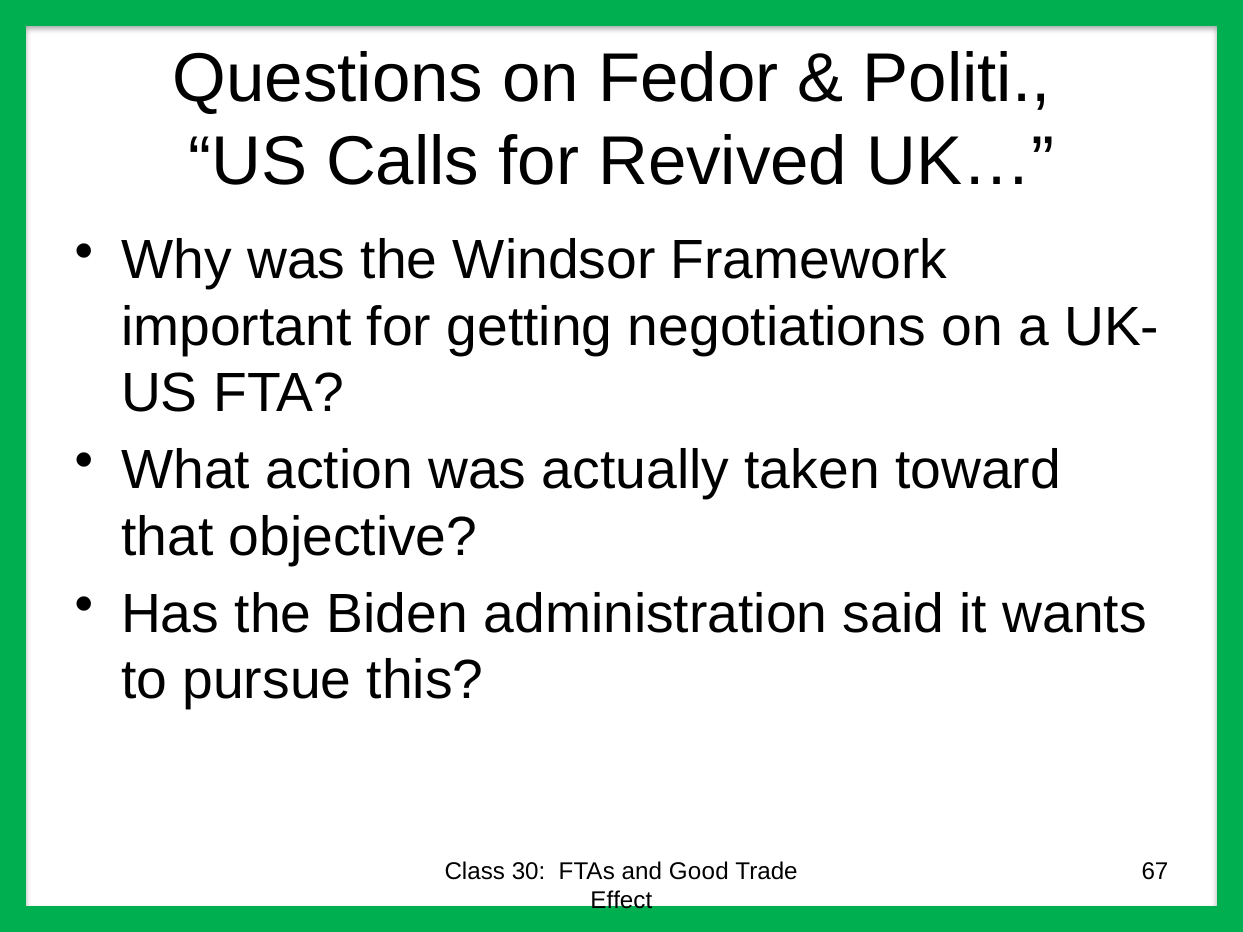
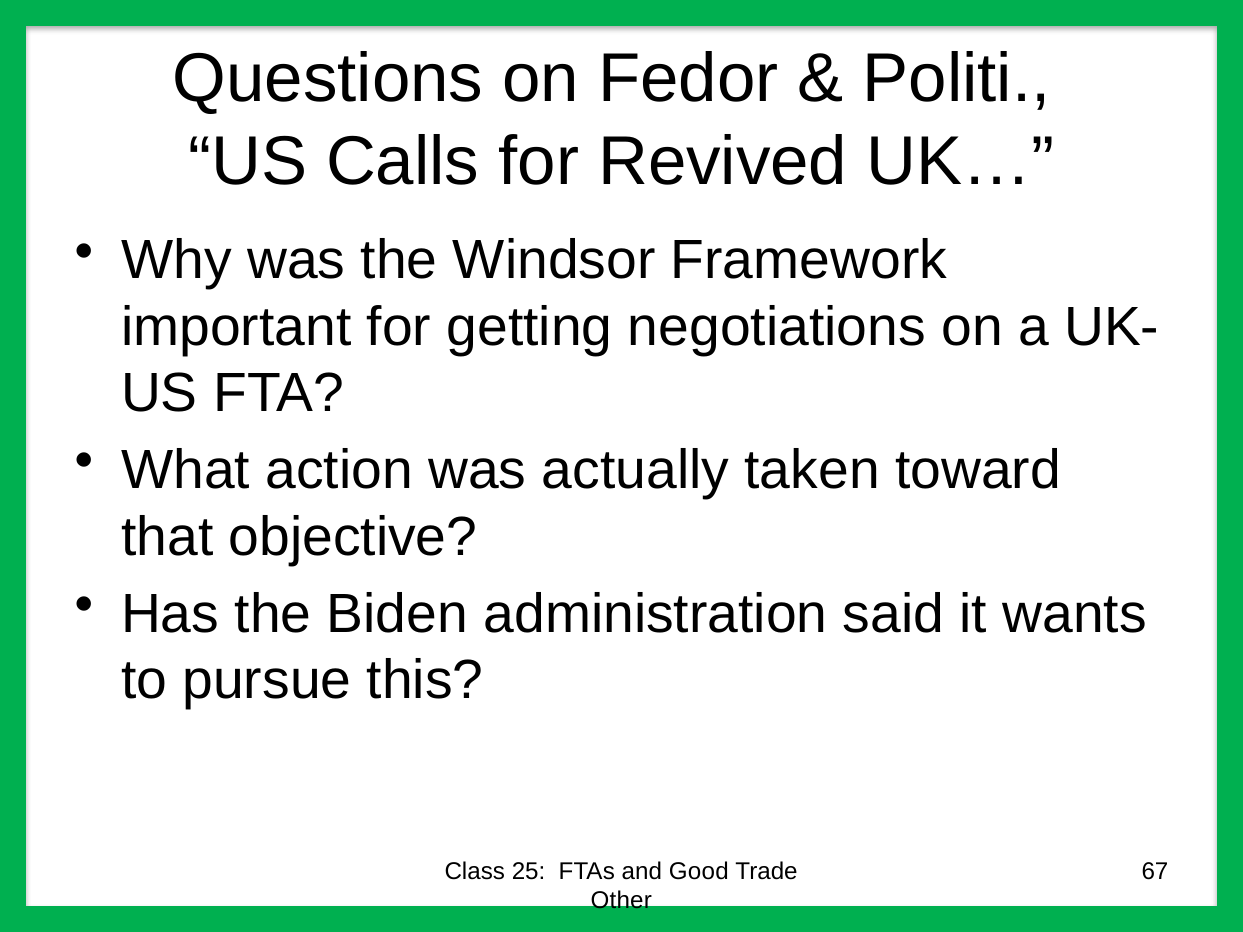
30: 30 -> 25
Effect: Effect -> Other
